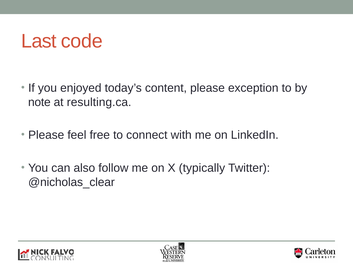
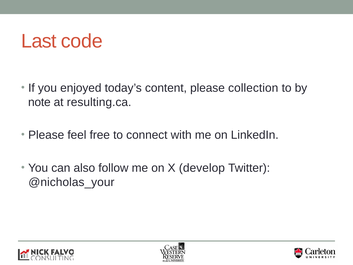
exception: exception -> collection
typically: typically -> develop
@nicholas_clear: @nicholas_clear -> @nicholas_your
